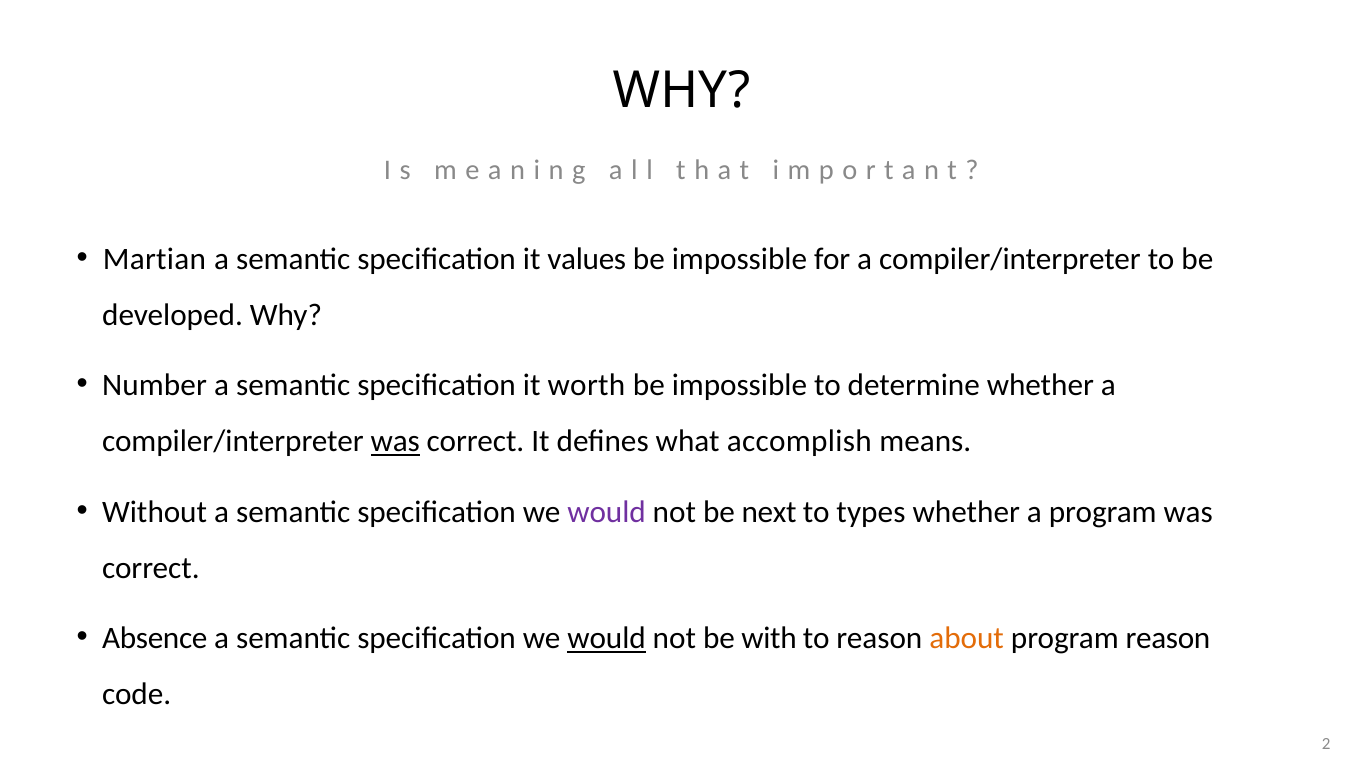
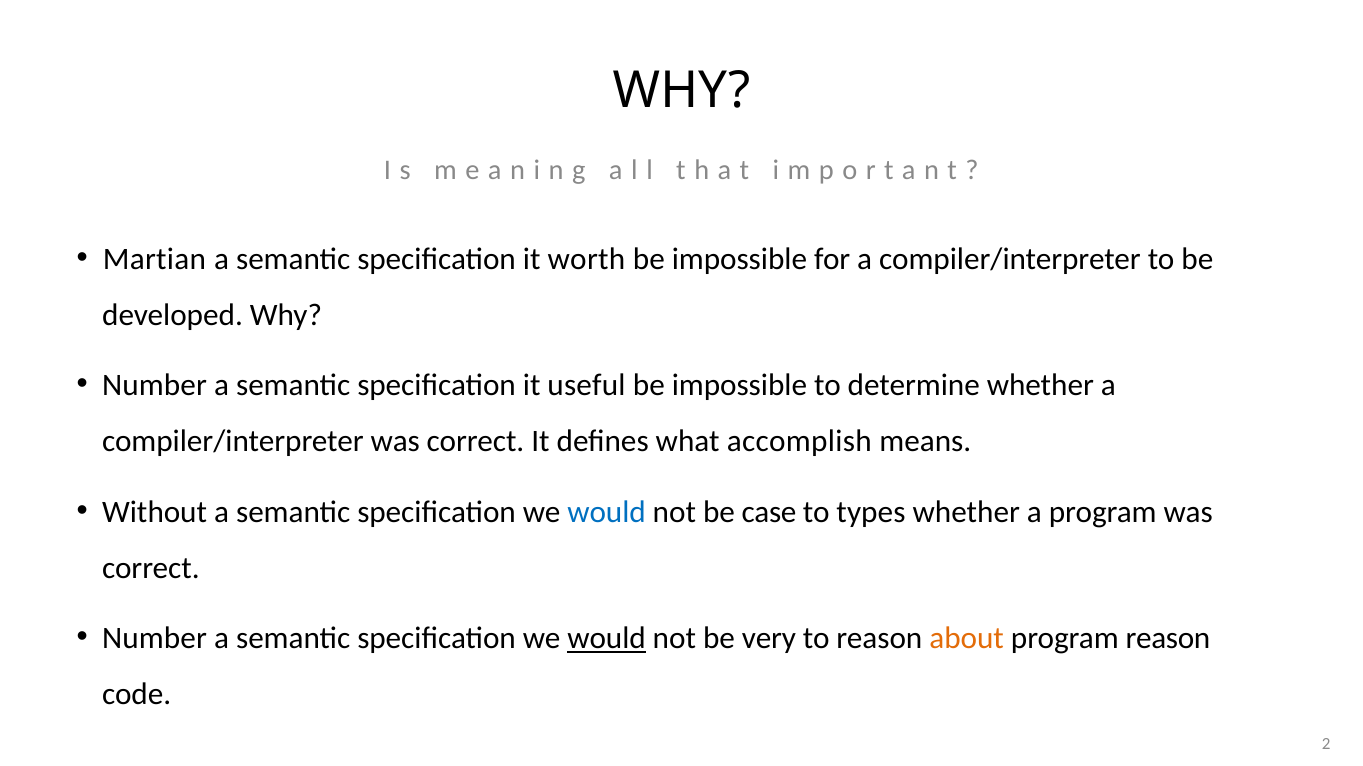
values: values -> worth
worth: worth -> useful
was at (395, 442) underline: present -> none
would at (607, 512) colour: purple -> blue
next: next -> case
Absence at (155, 639): Absence -> Number
with: with -> very
